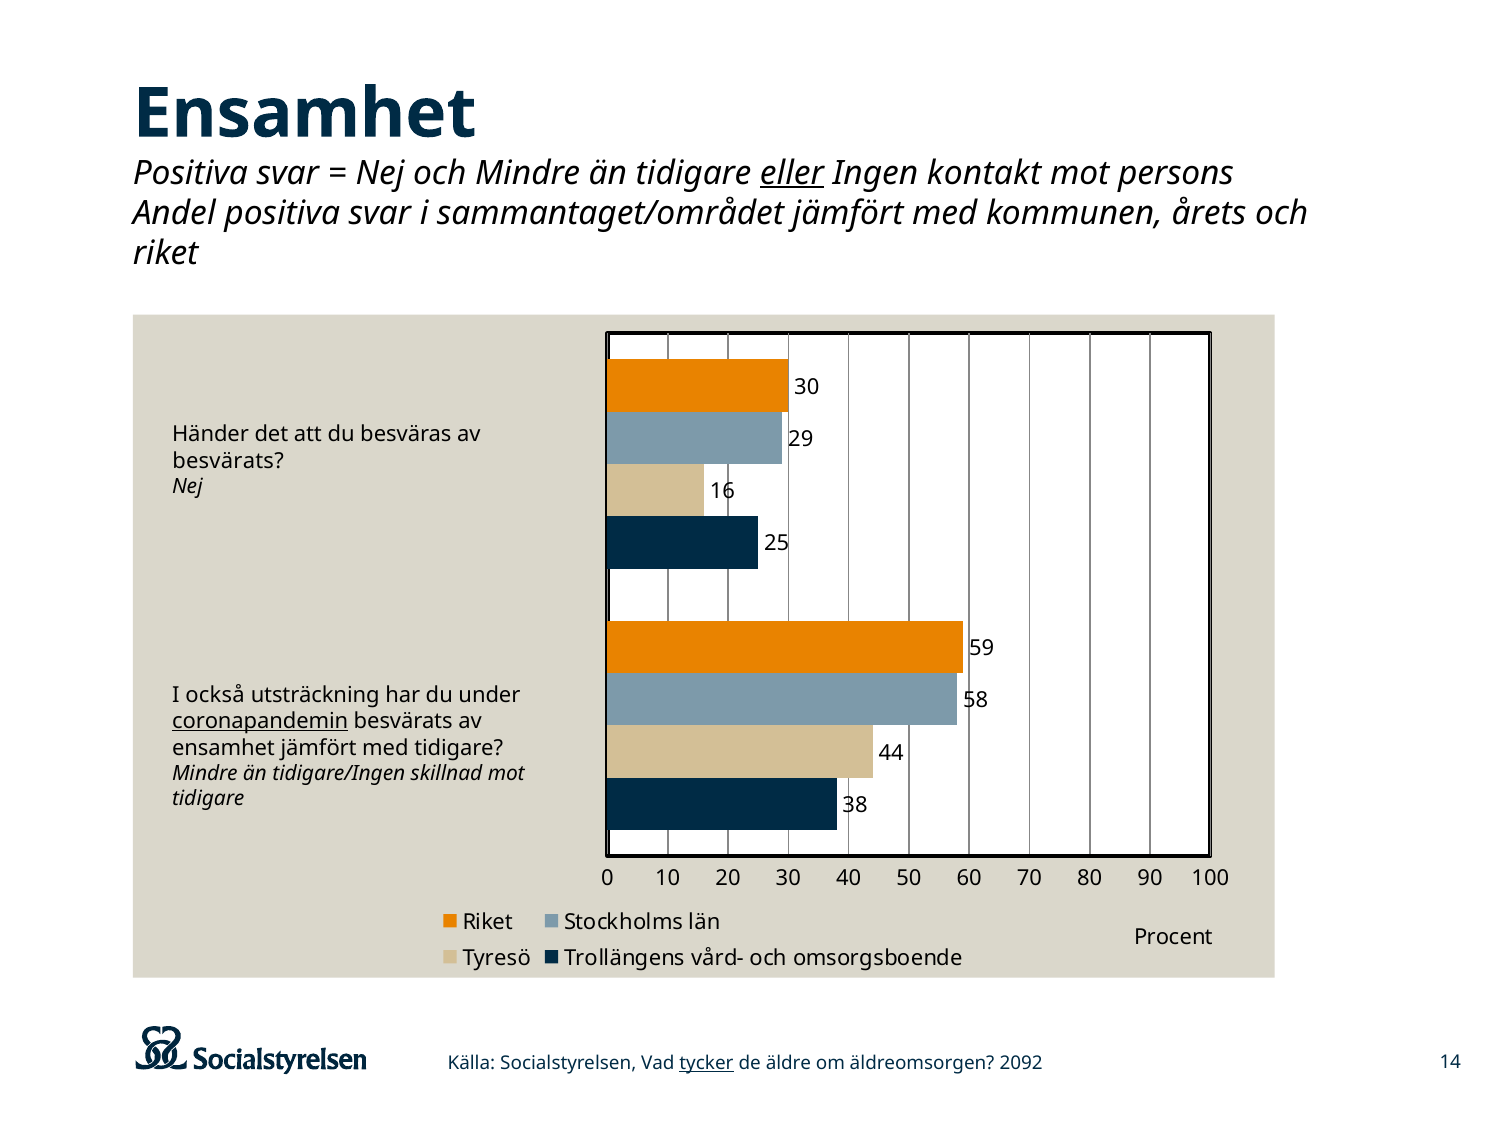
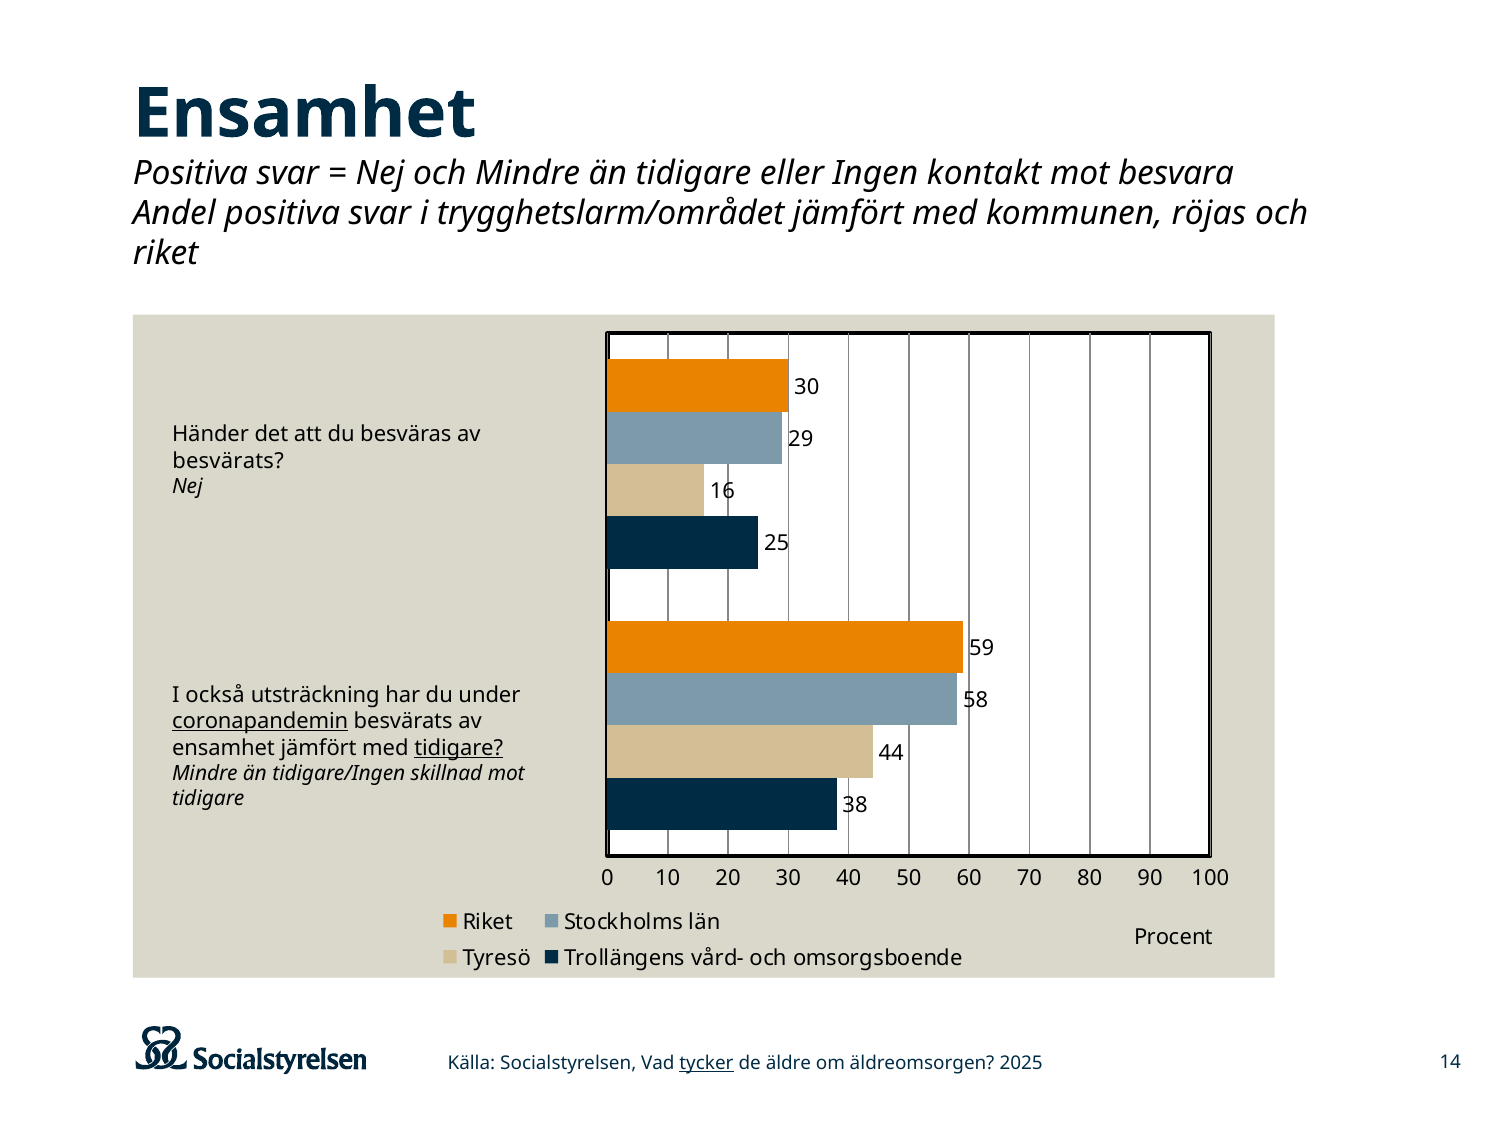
eller underline: present -> none
persons: persons -> besvara
sammantaget/området: sammantaget/området -> trygghetslarm/området
årets: årets -> röjas
tidigare at (459, 748) underline: none -> present
2092: 2092 -> 2025
